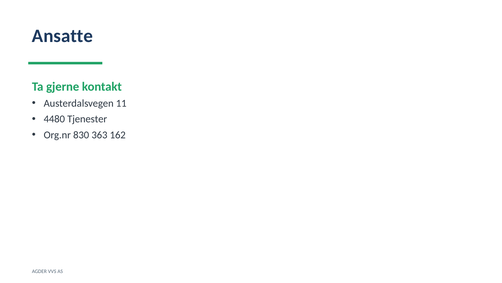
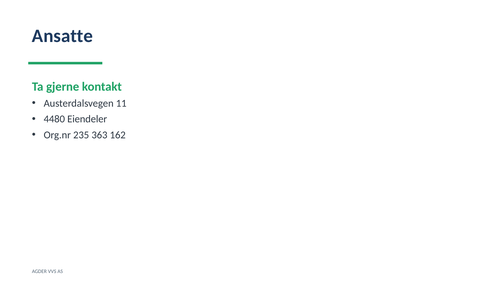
Tjenester: Tjenester -> Eiendeler
830: 830 -> 235
